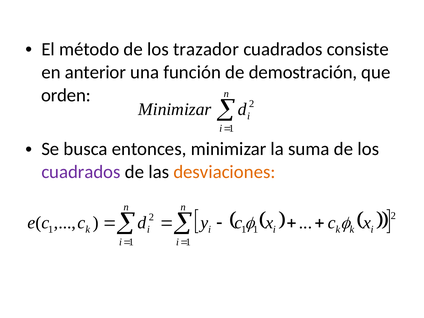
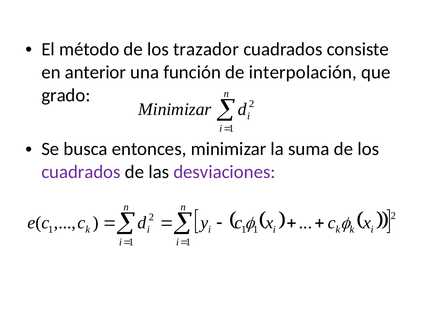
demostración: demostración -> interpolación
orden: orden -> grado
desviaciones colour: orange -> purple
